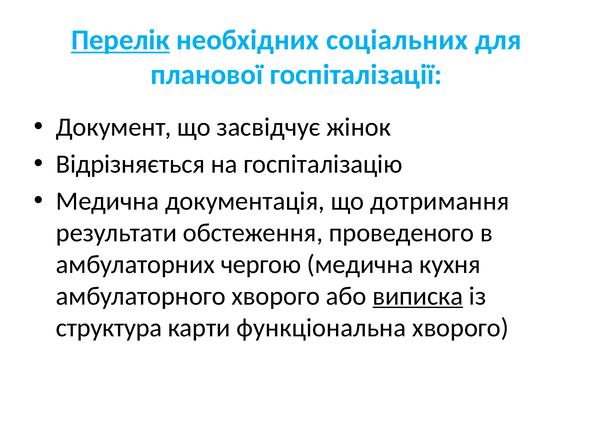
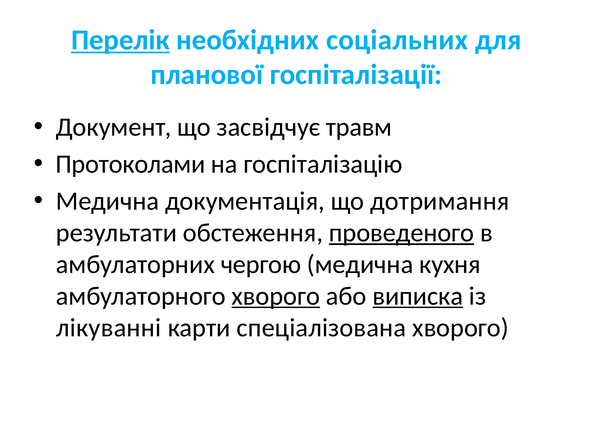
жінок: жінок -> травм
Відрізняється: Відрізняється -> Протоколами
проведеного underline: none -> present
хворого at (276, 296) underline: none -> present
структура: структура -> лікуванні
функціональна: функціональна -> спеціалізована
